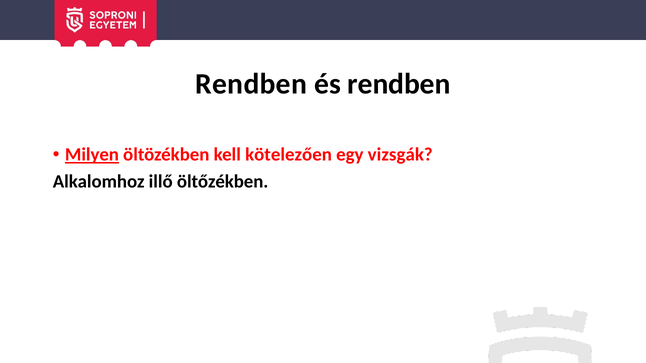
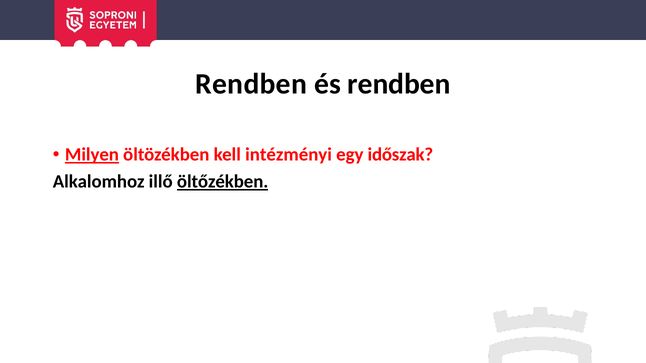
kötelezően: kötelezően -> intézményi
vizsgák: vizsgák -> időszak
öltőzékben underline: none -> present
